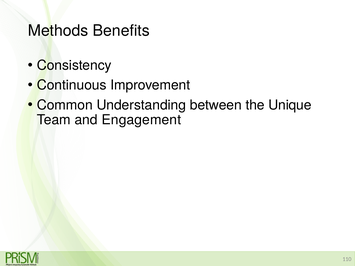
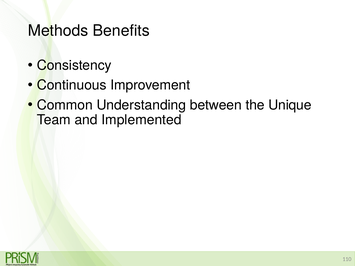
Engagement: Engagement -> Implemented
